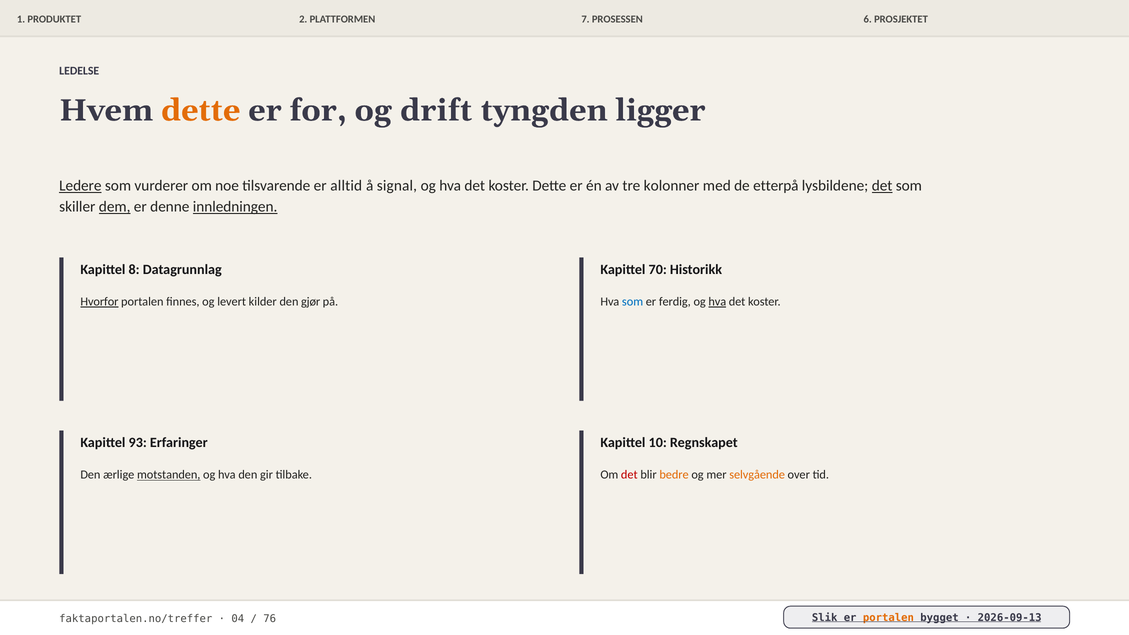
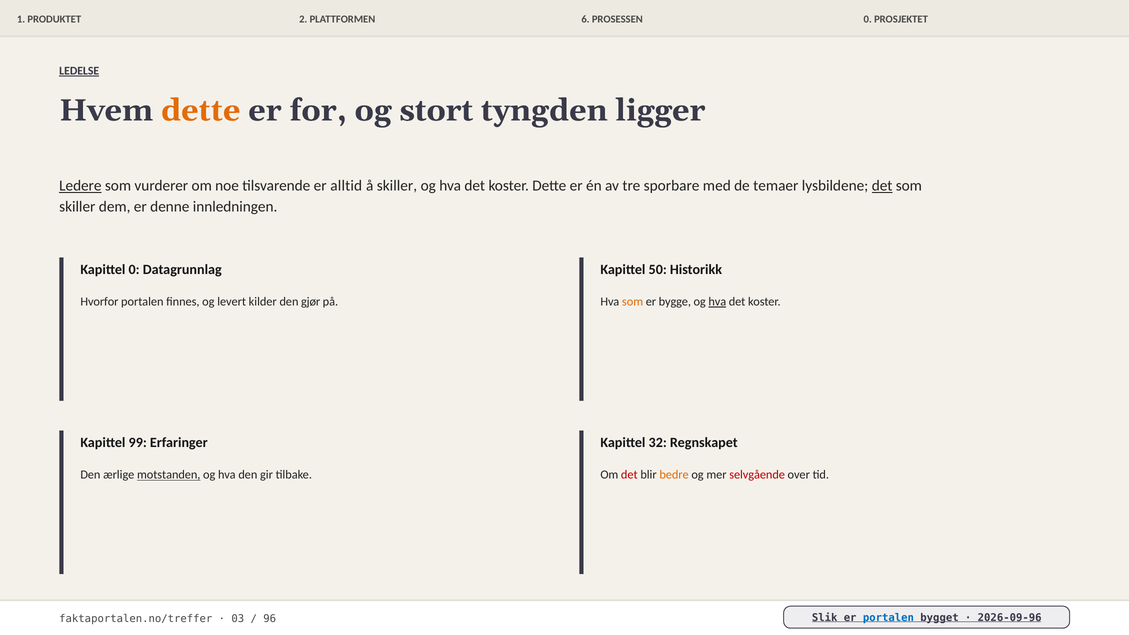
7: 7 -> 6
PROSESSEN 6: 6 -> 0
LEDELSE underline: none -> present
drift: drift -> stort
å signal: signal -> skiller
kolonner: kolonner -> sporbare
etterpå: etterpå -> temaer
dem underline: present -> none
innledningen underline: present -> none
Kapittel 8: 8 -> 0
70: 70 -> 50
Hvorfor underline: present -> none
som at (633, 302) colour: blue -> orange
ferdig: ferdig -> bygge
93: 93 -> 99
10: 10 -> 32
selvgående colour: orange -> red
04: 04 -> 03
76: 76 -> 96
portalen at (888, 618) colour: orange -> blue
2026-09-13: 2026-09-13 -> 2026-09-96
